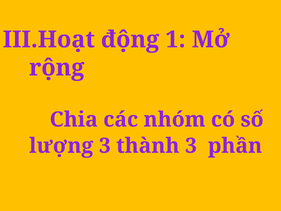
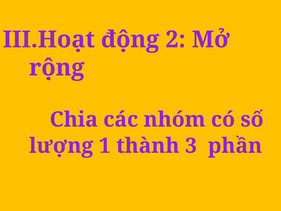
1: 1 -> 2
lượng 3: 3 -> 1
